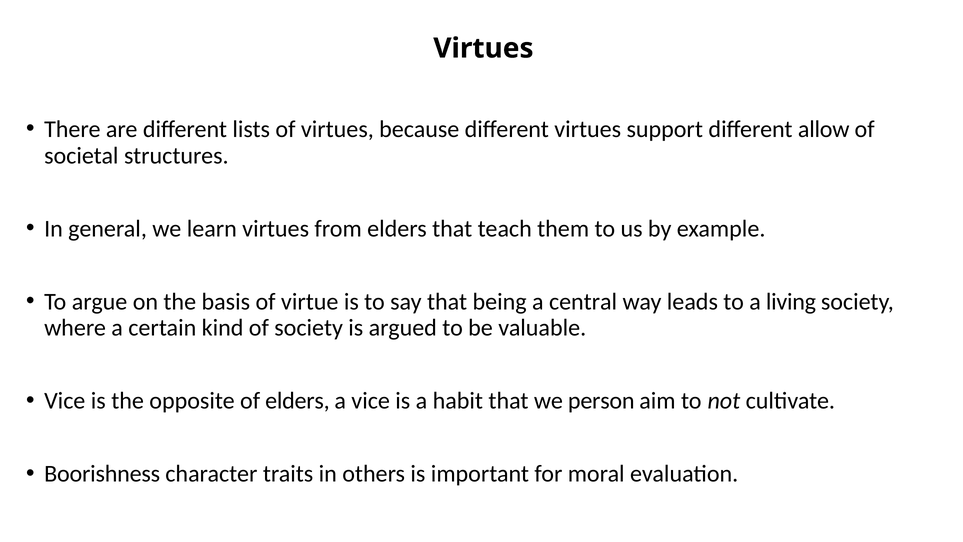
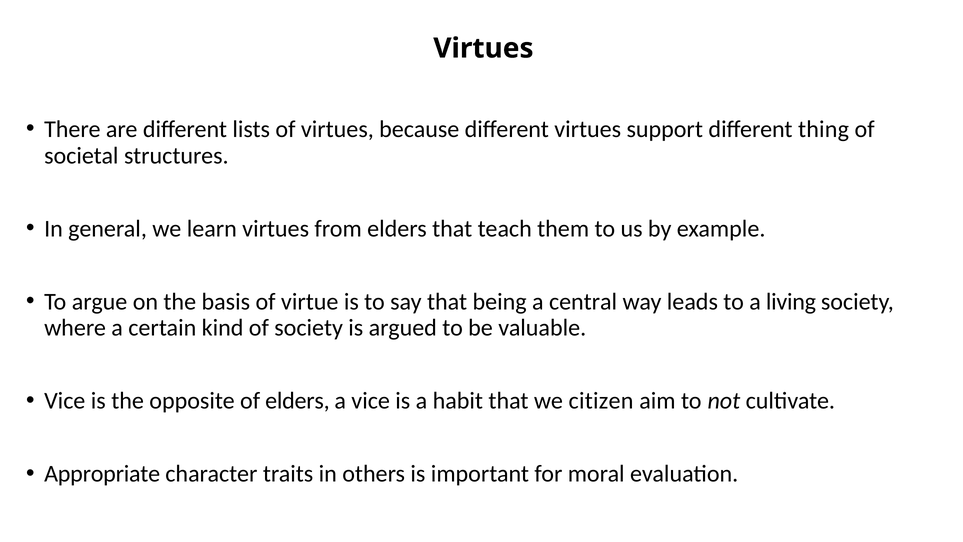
allow: allow -> thing
person: person -> citizen
Boorishness: Boorishness -> Appropriate
